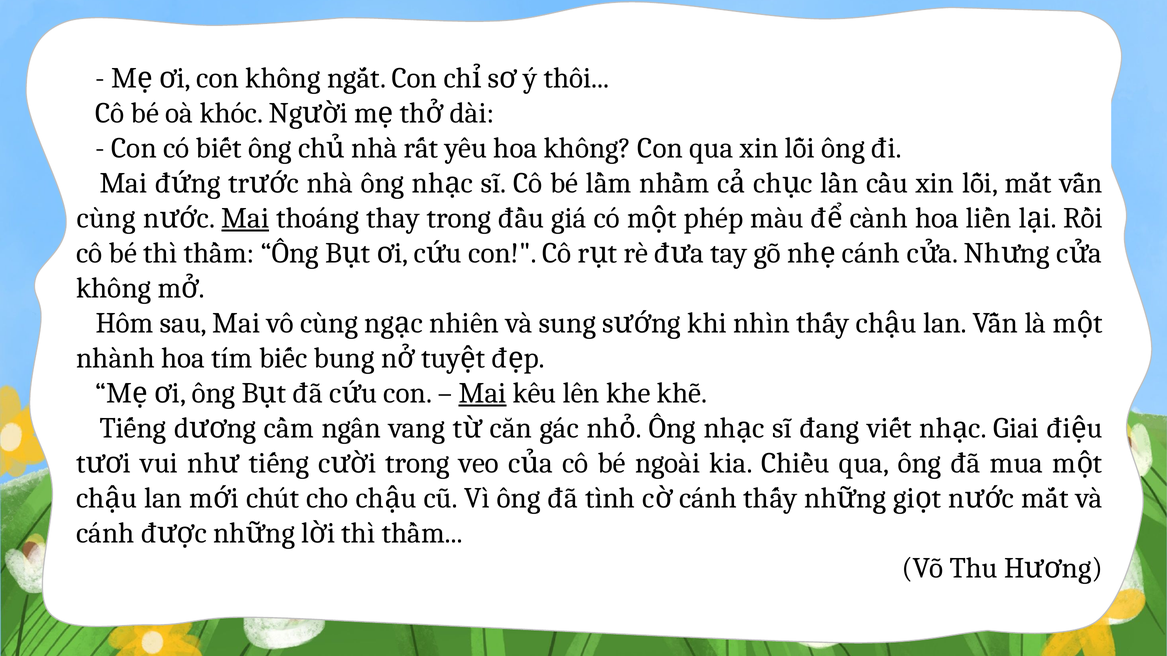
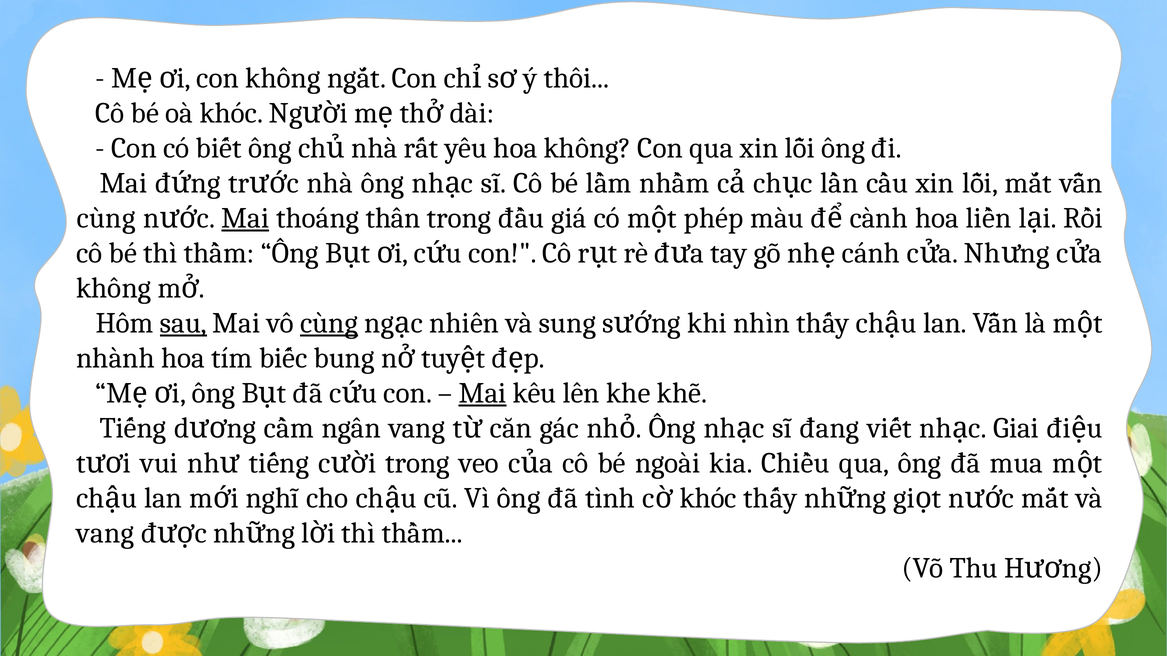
thay: thay -> thân
sau underline: none -> present
cùng at (329, 323) underline: none -> present
chút: chút -> nghĩ
cánh at (708, 498): cánh -> khóc
cánh at (105, 533): cánh -> vang
